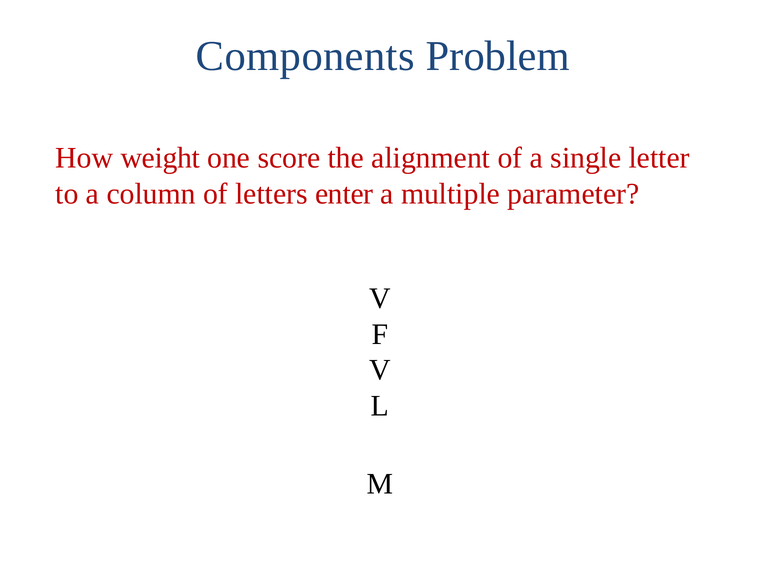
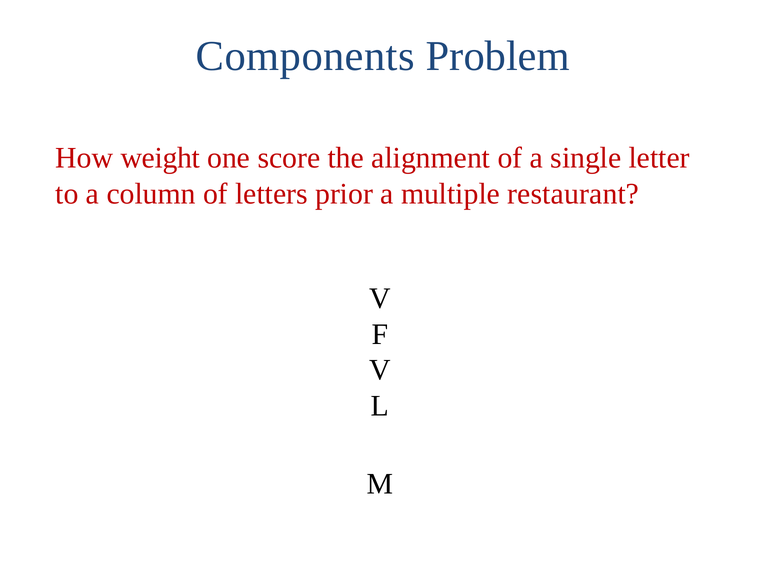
enter: enter -> prior
parameter: parameter -> restaurant
